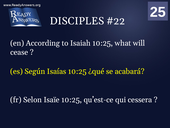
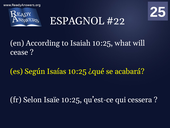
DISCIPLES: DISCIPLES -> ESPAGNOL
